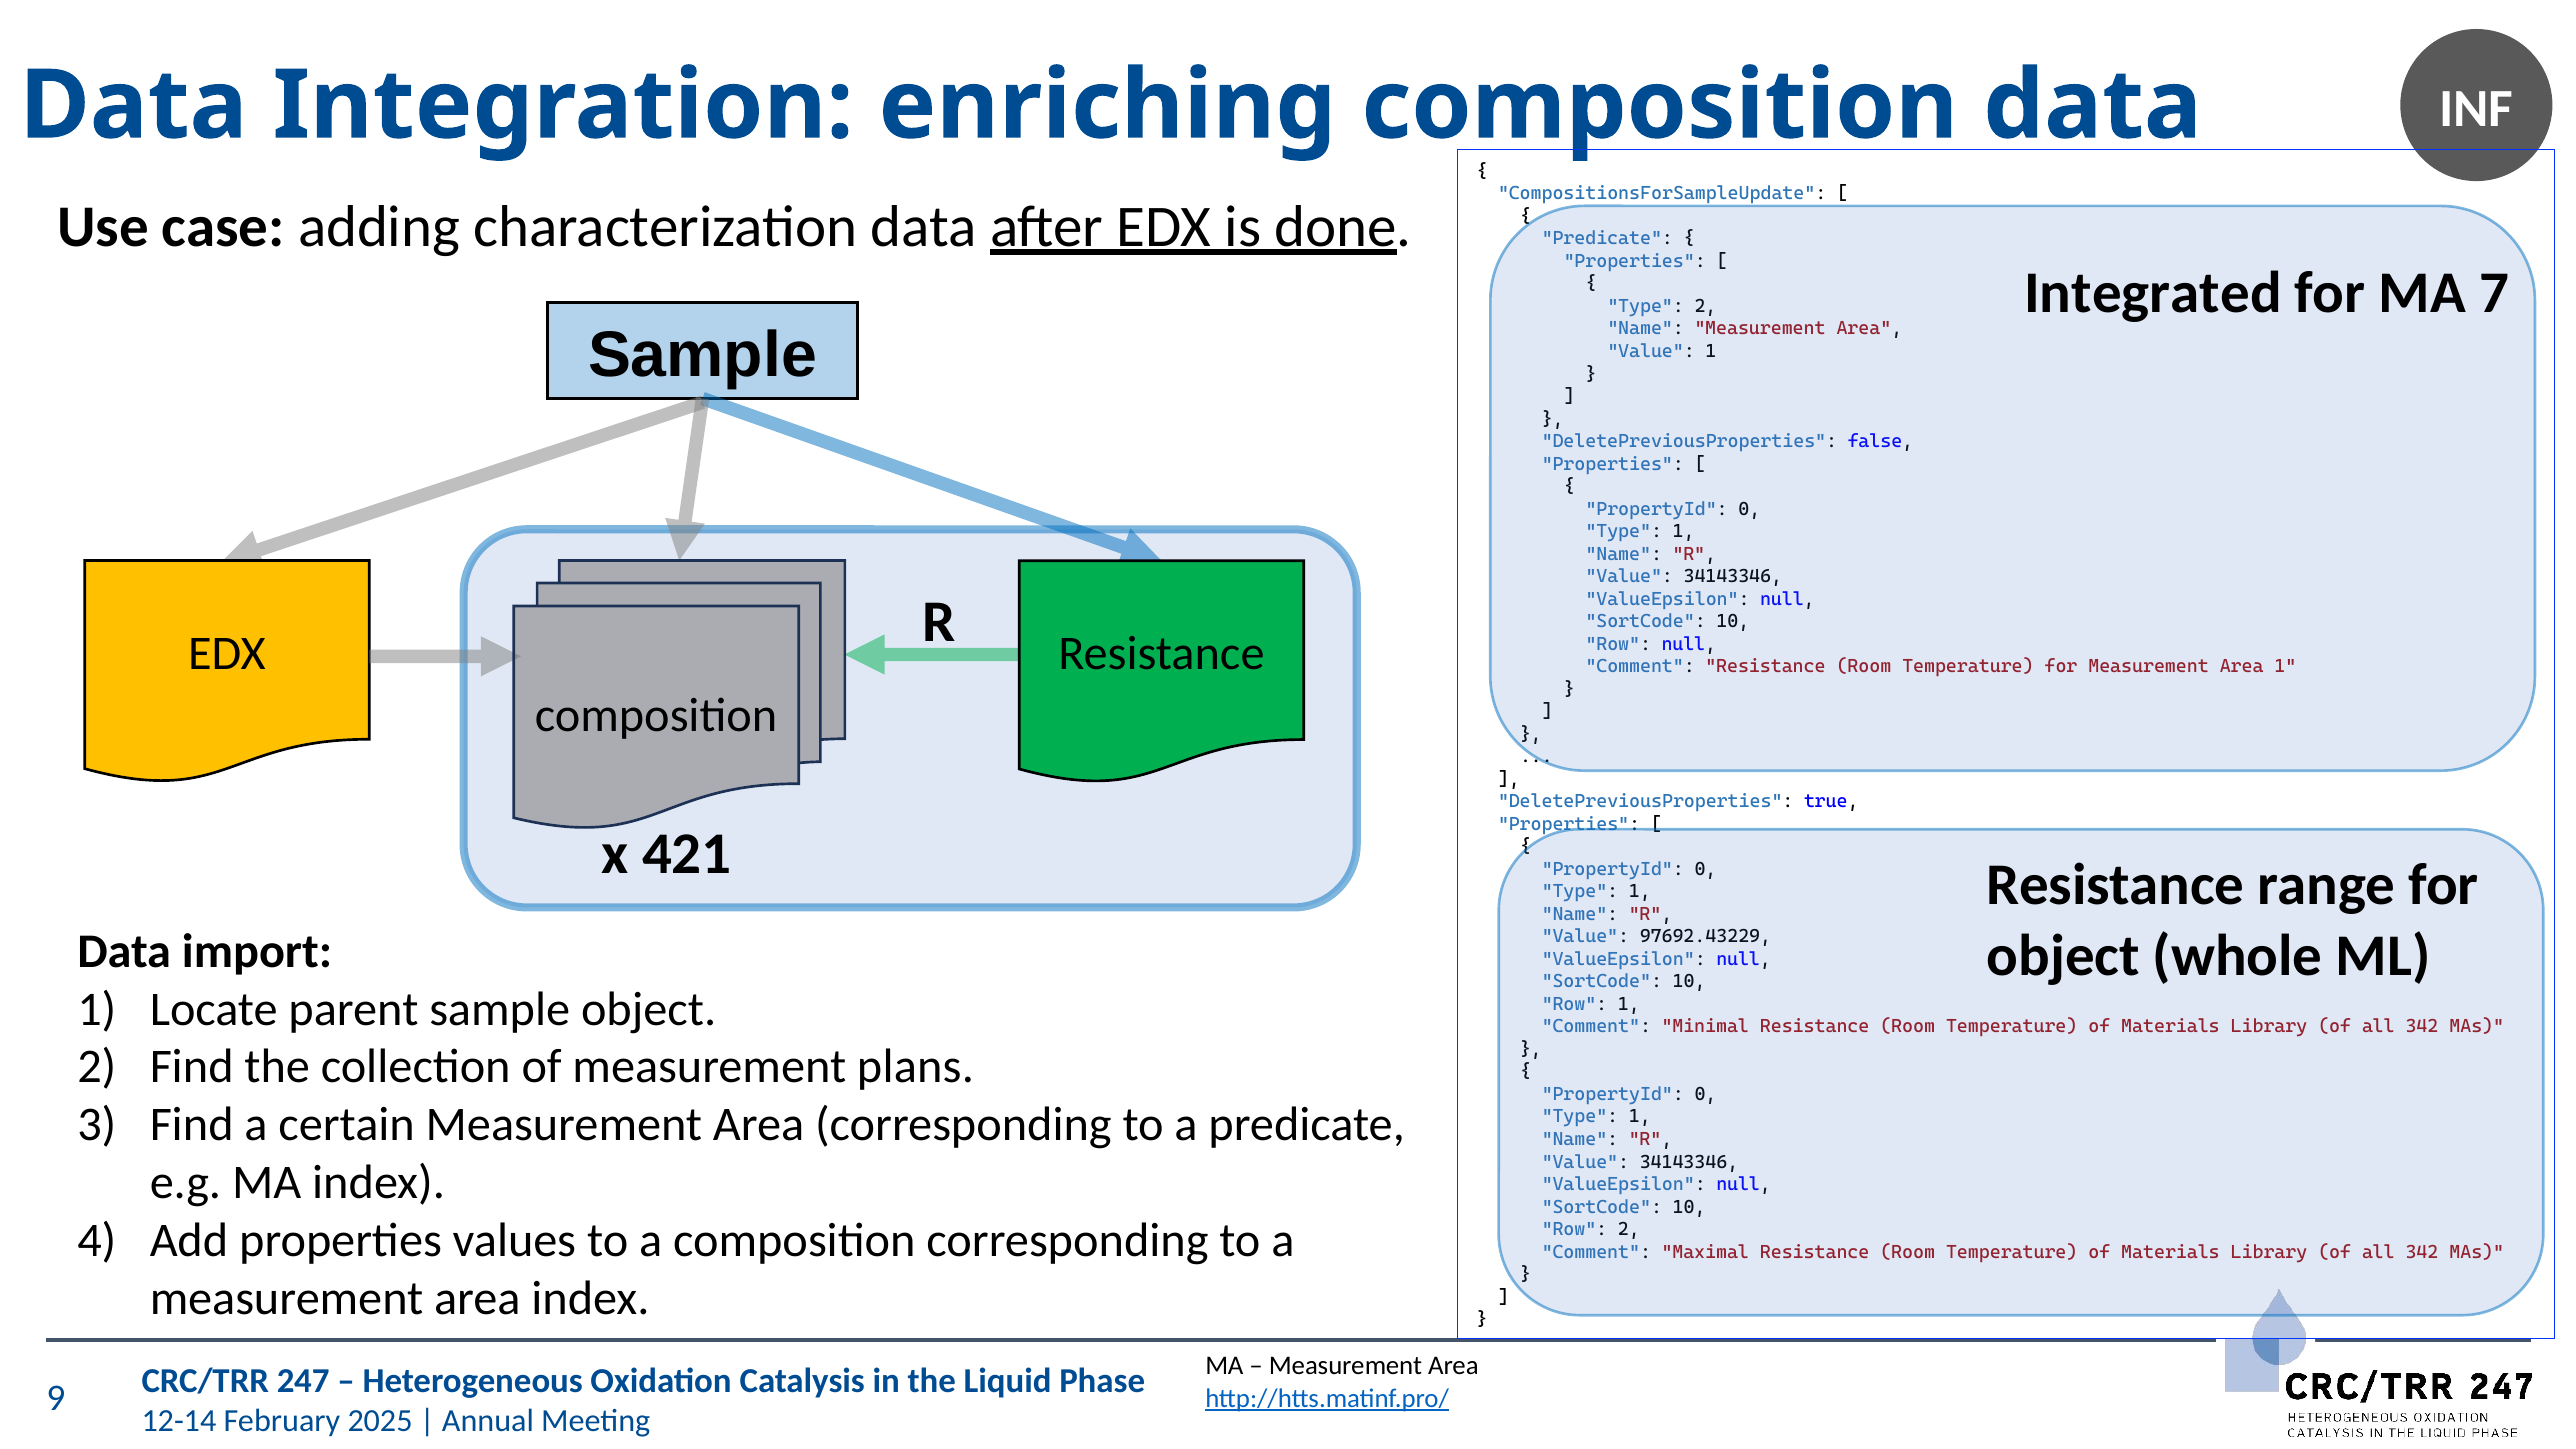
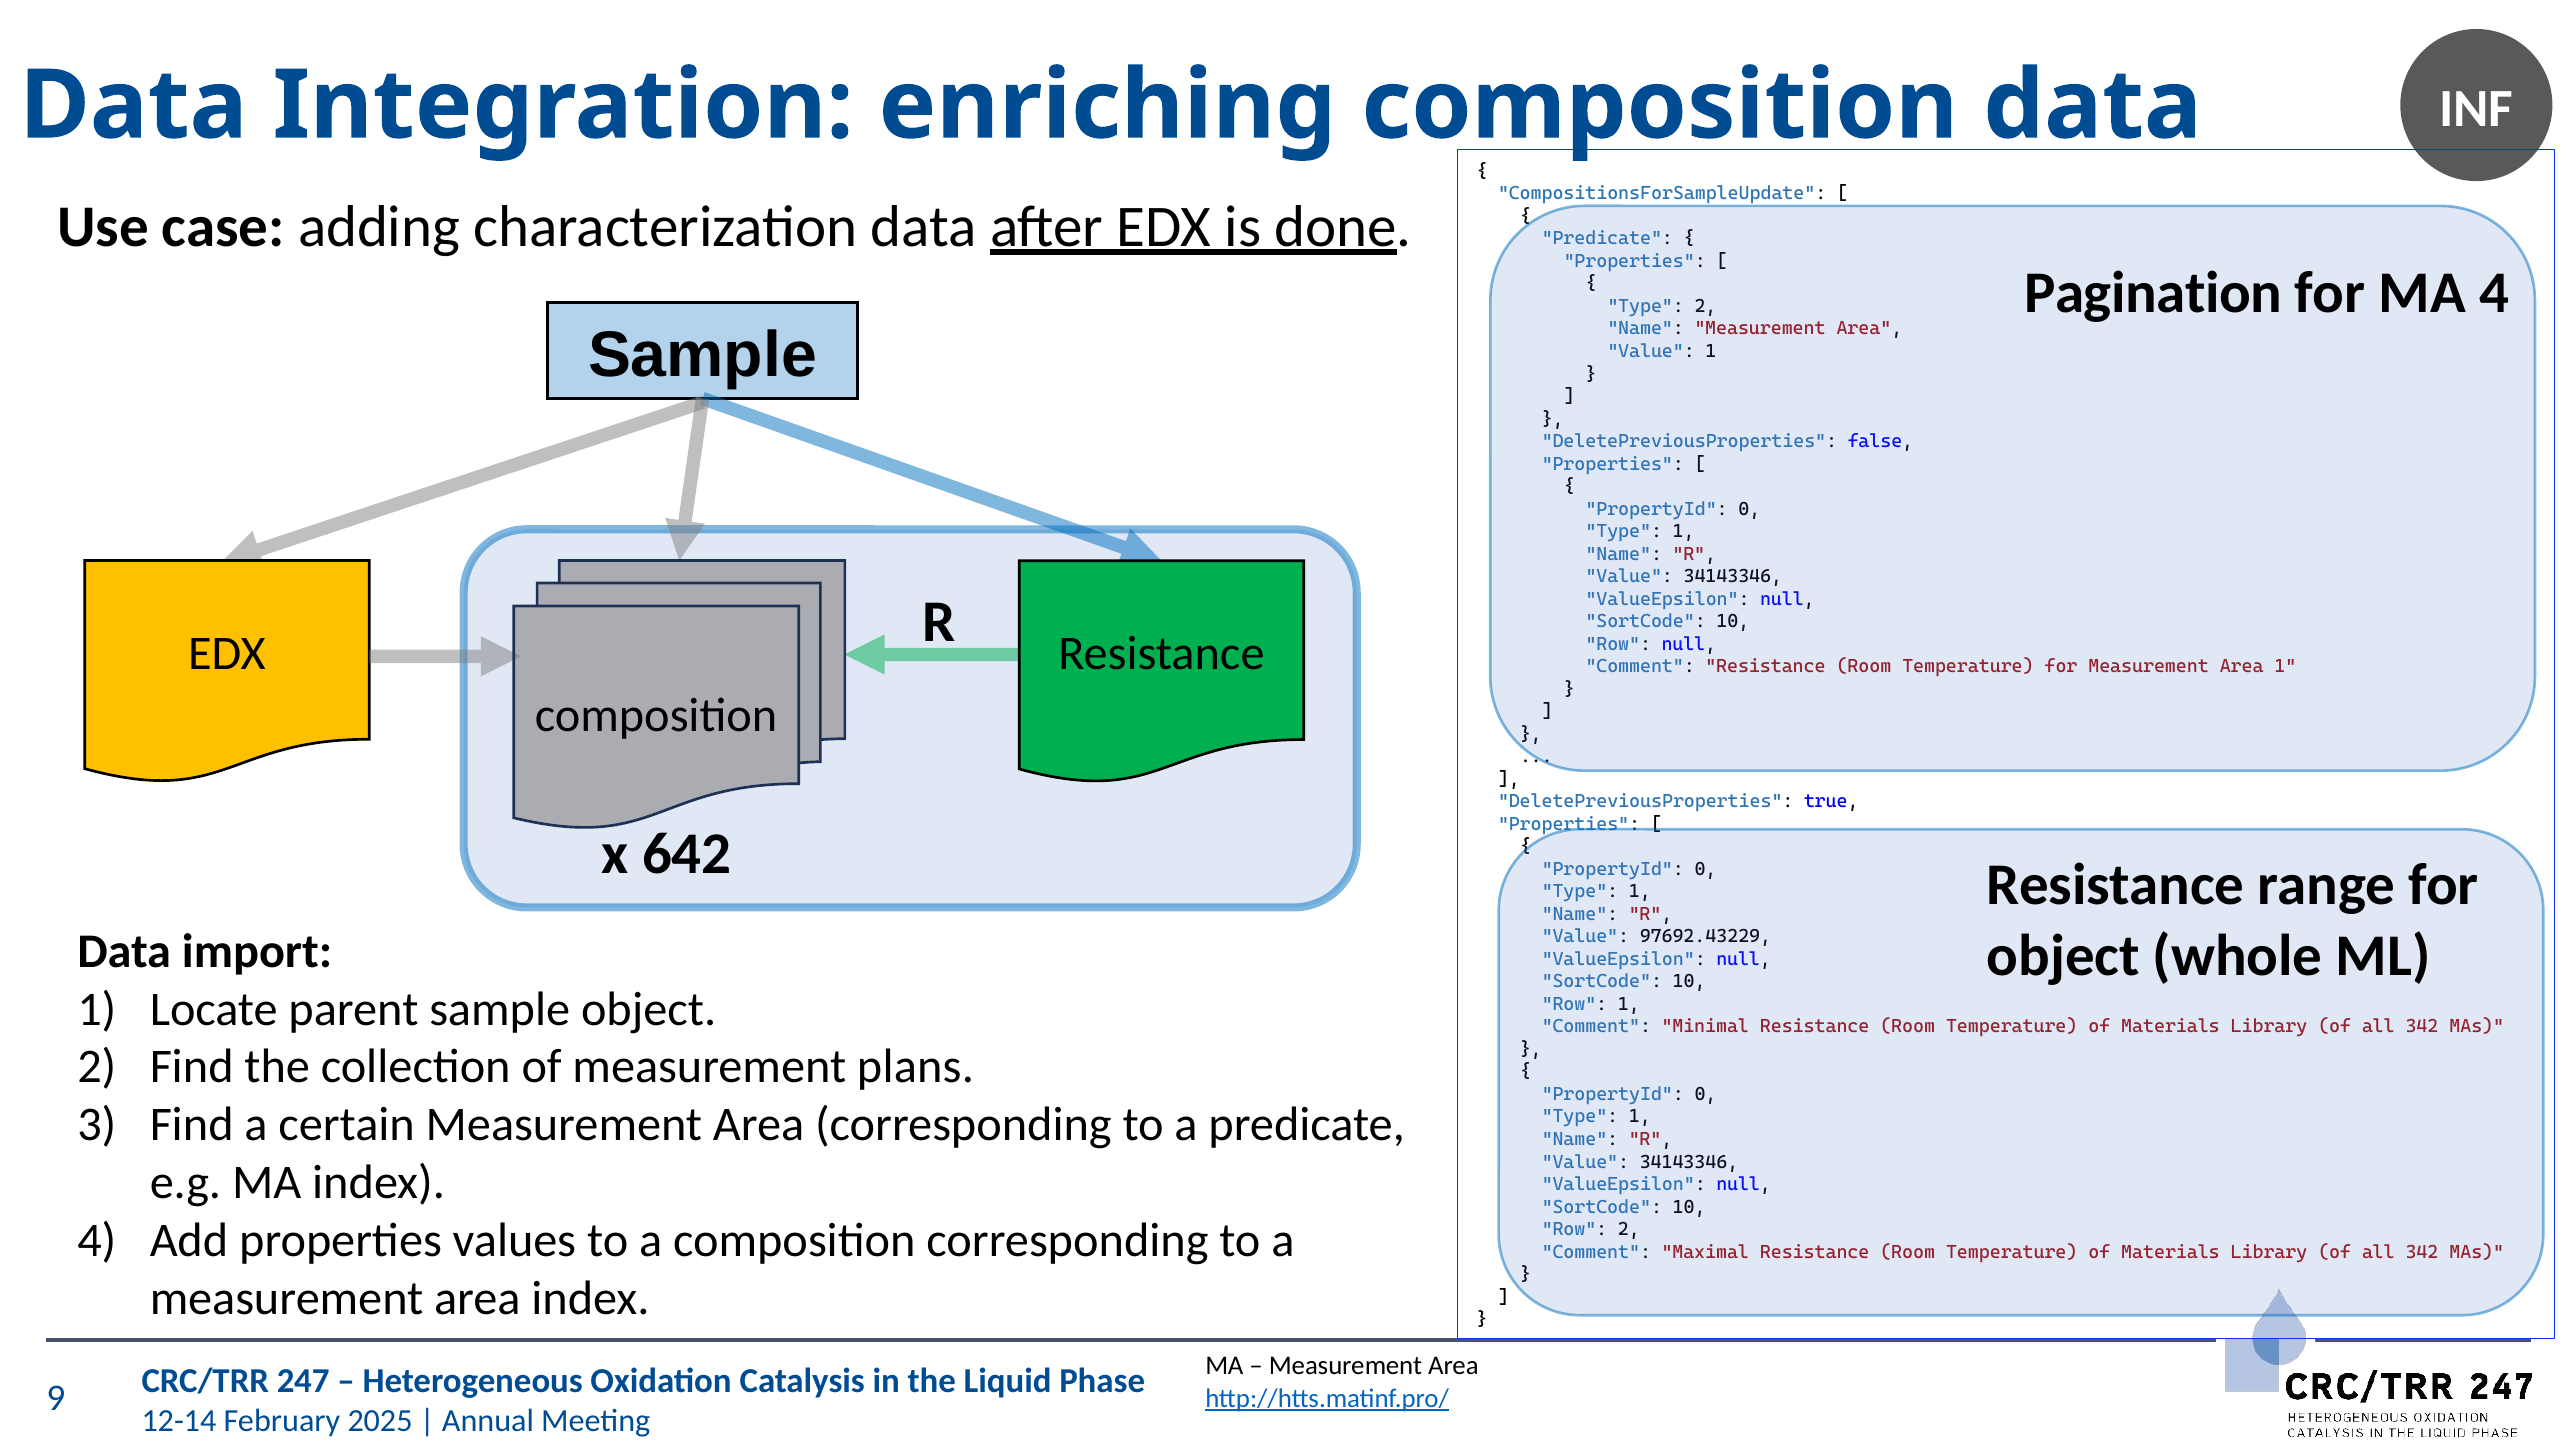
Integrated: Integrated -> Pagination
MA 7: 7 -> 4
421: 421 -> 642
